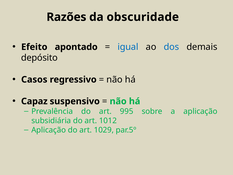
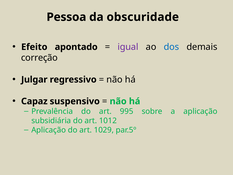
Razões: Razões -> Pessoa
igual colour: blue -> purple
depósito: depósito -> correção
Casos: Casos -> Julgar
